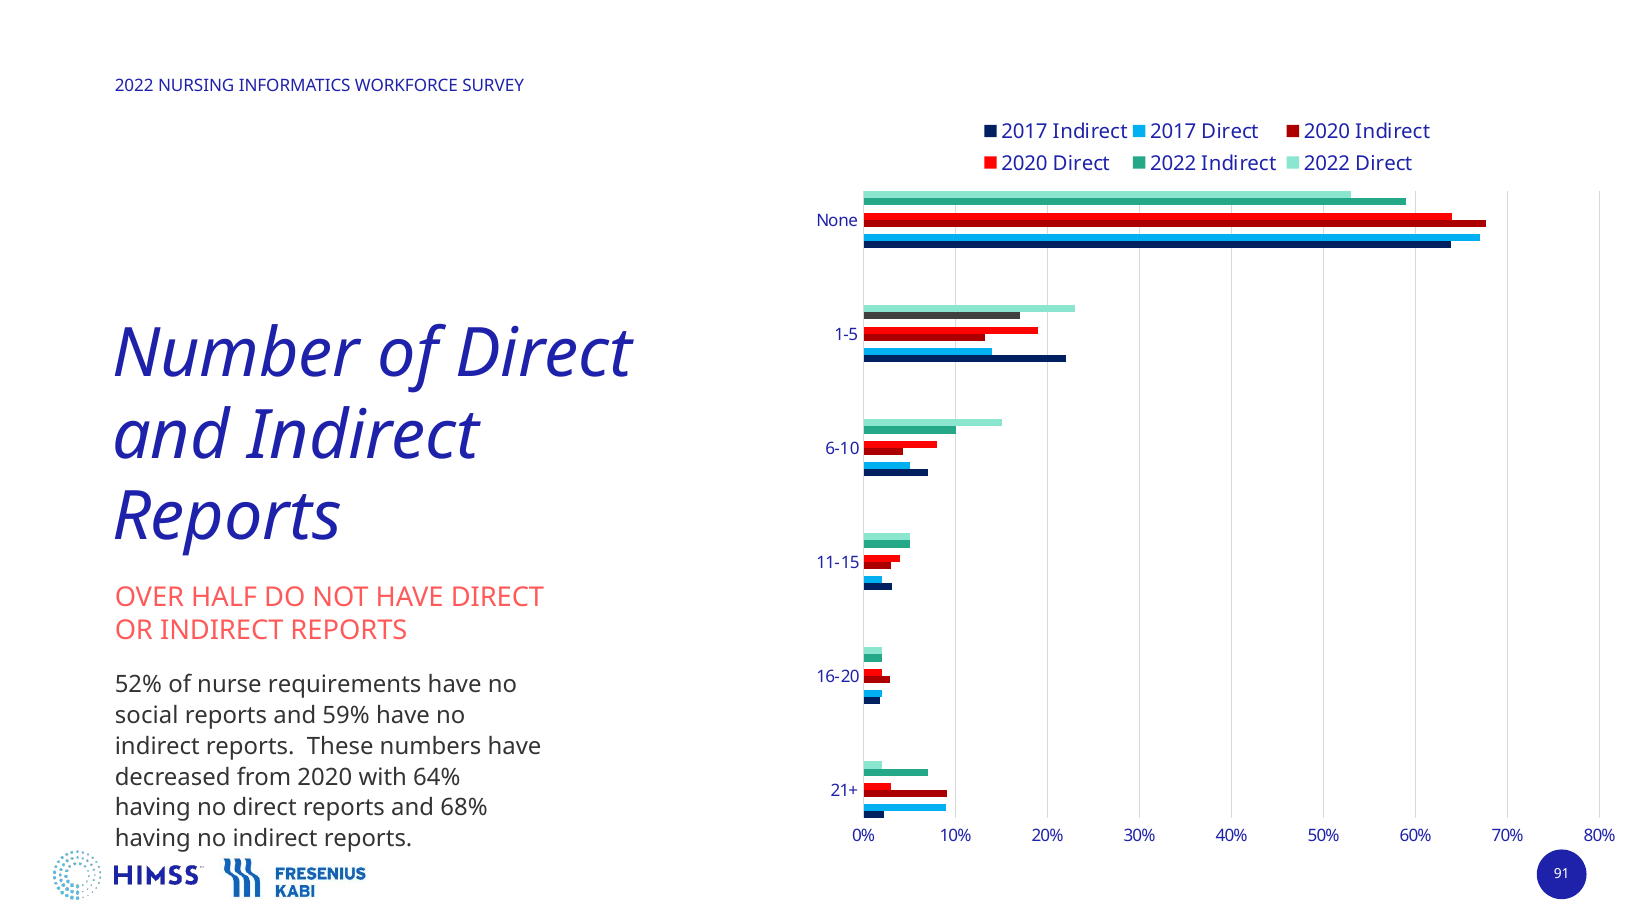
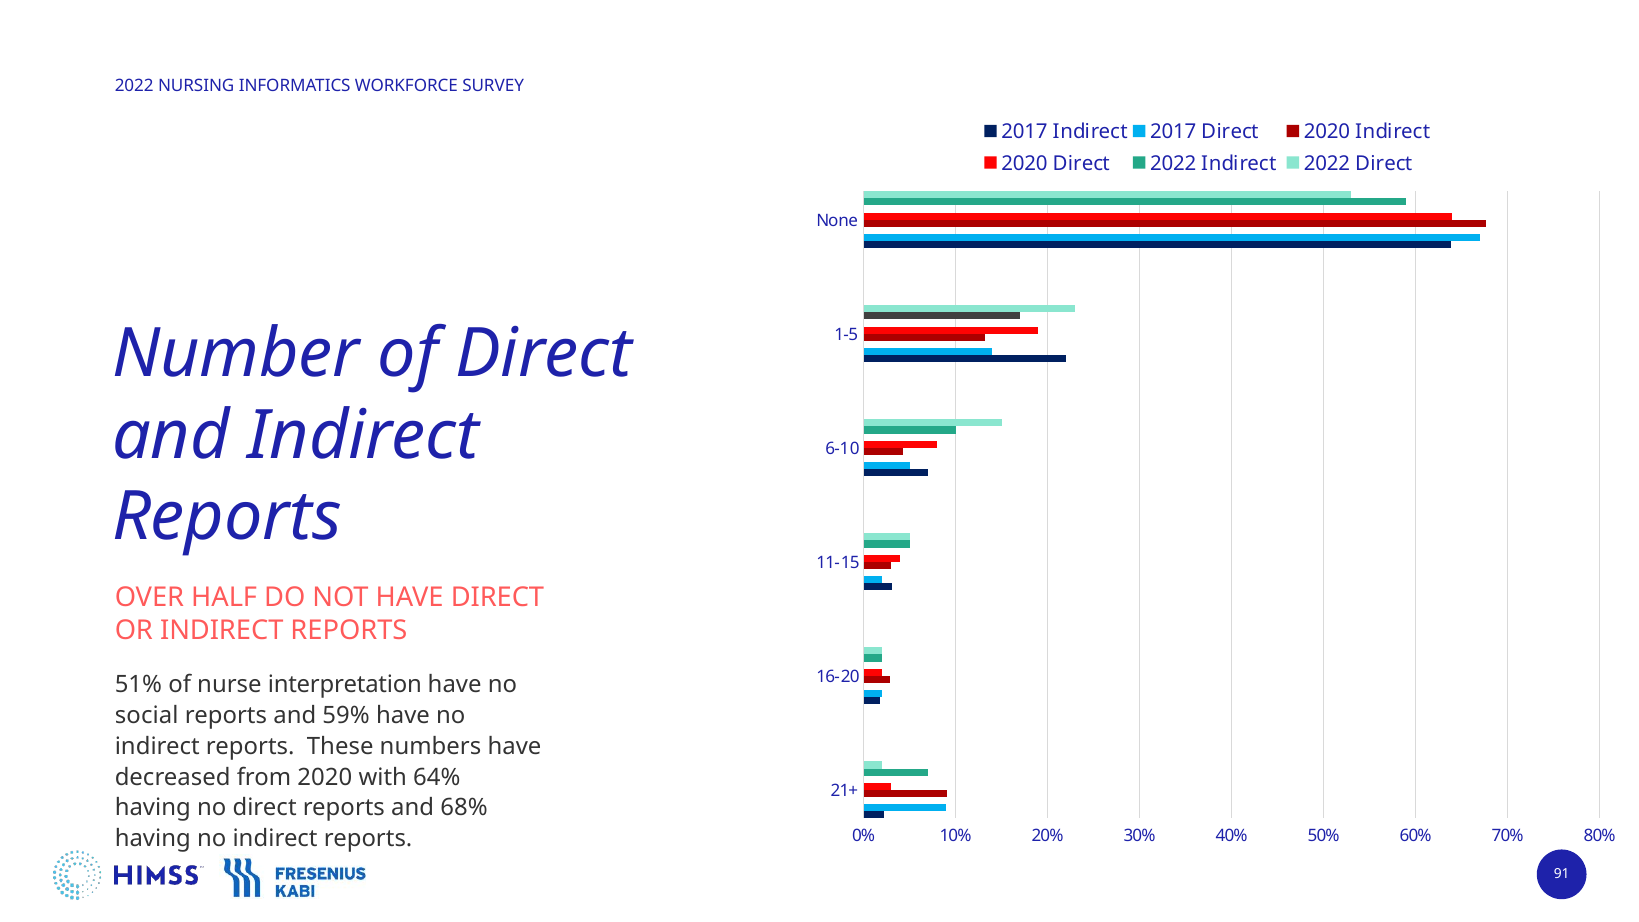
52%: 52% -> 51%
requirements: requirements -> interpretation
